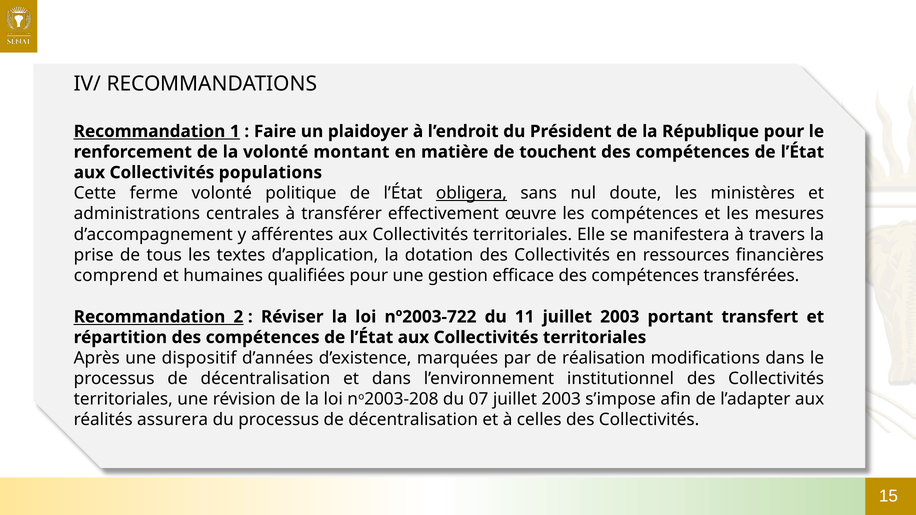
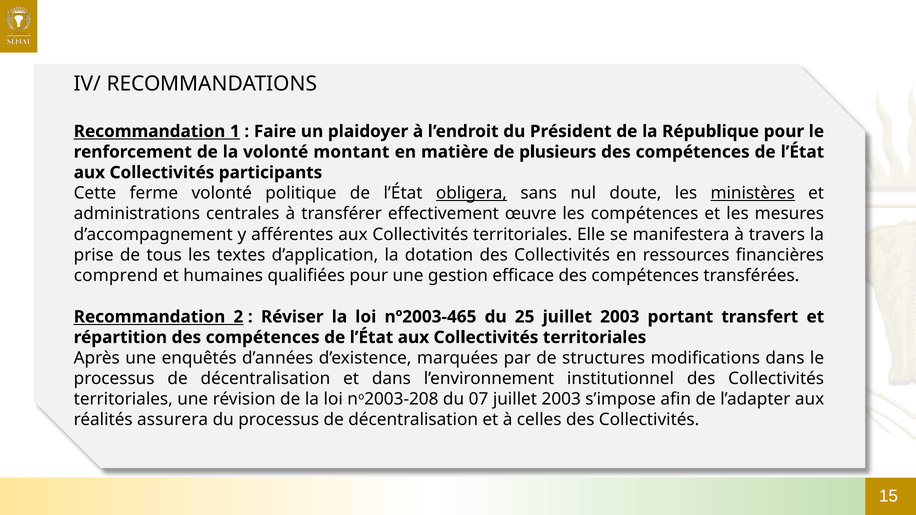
touchent: touchent -> plusieurs
populations: populations -> participants
ministères underline: none -> present
nº2003-722: nº2003-722 -> nº2003-465
11: 11 -> 25
dispositif: dispositif -> enquêtés
réalisation: réalisation -> structures
